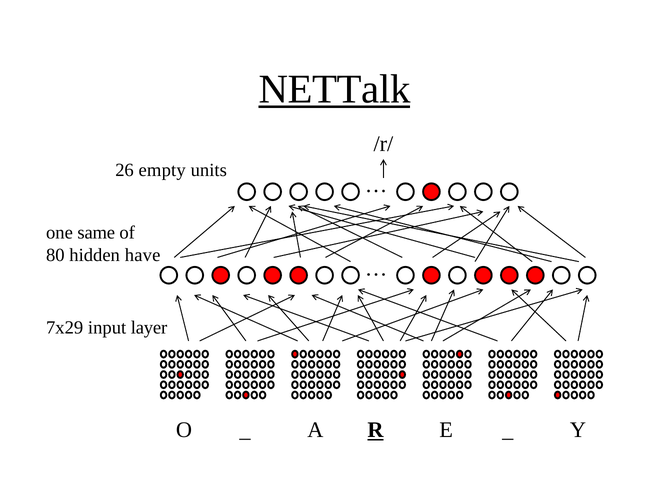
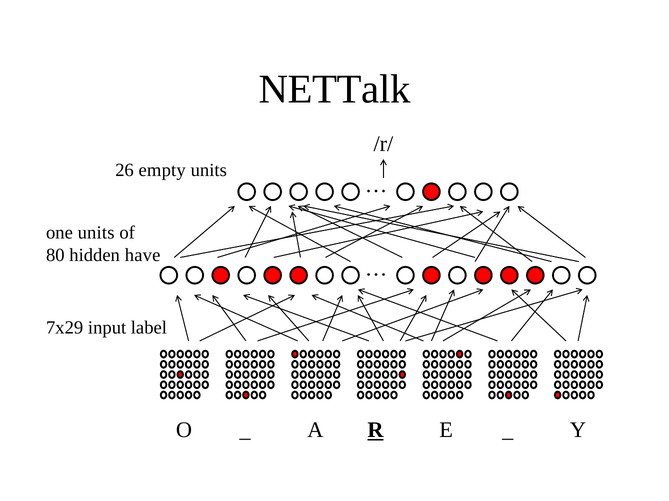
NETTalk underline: present -> none
one same: same -> units
layer: layer -> label
